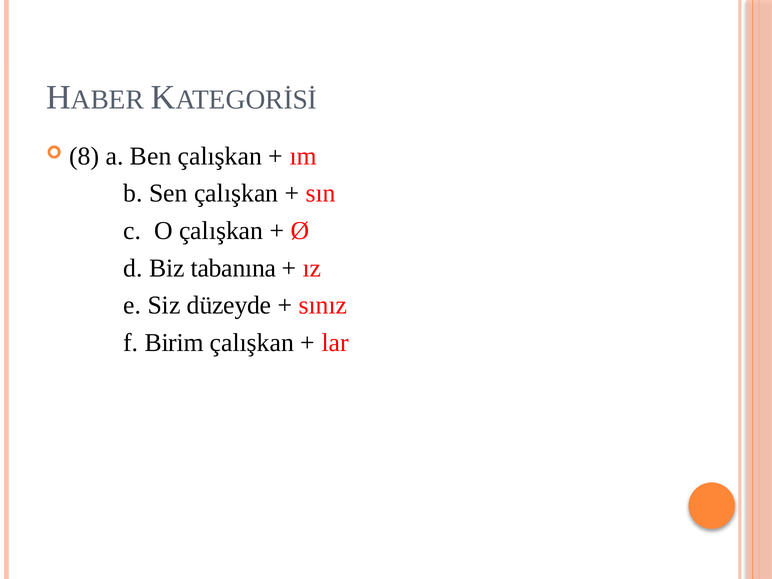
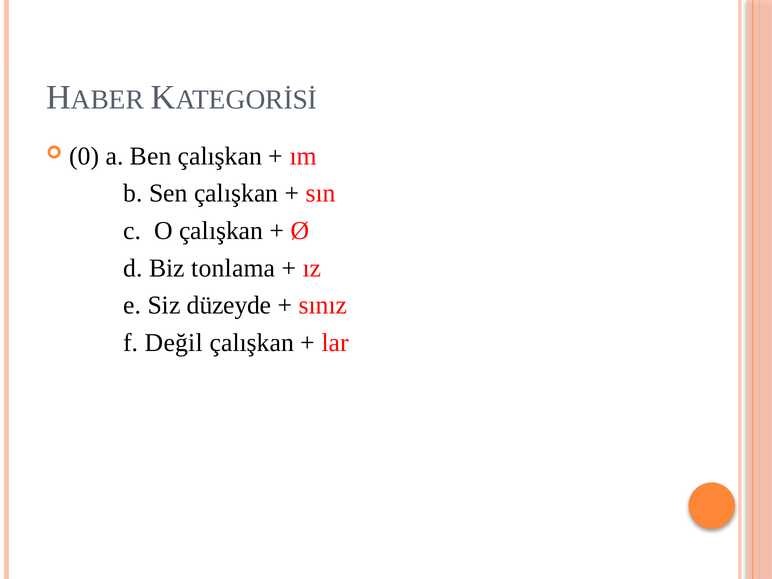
8: 8 -> 0
tabanına: tabanına -> tonlama
Birim: Birim -> Değil
